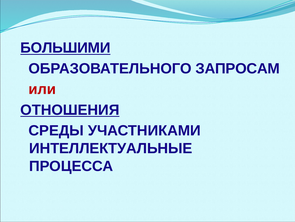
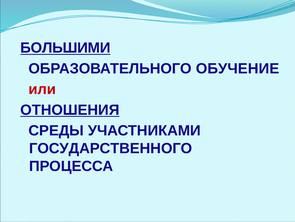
ЗАПРОСАМ: ЗАПРОСАМ -> ОБУЧЕНИЕ
ИНТЕЛЛЕКТУАЛЬНЫЕ: ИНТЕЛЛЕКТУАЛЬНЫЕ -> ГОСУДАРСТВЕННОГО
